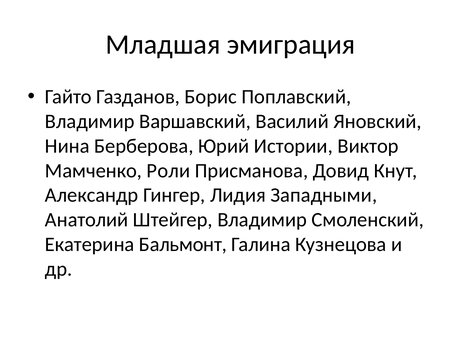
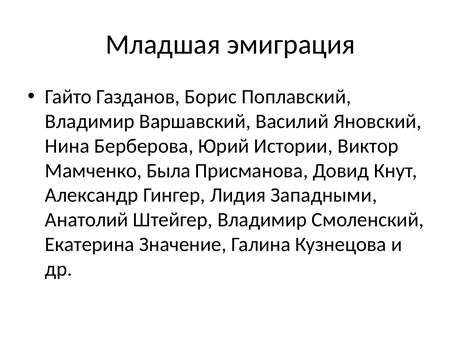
Роли: Роли -> Была
Бальмонт: Бальмонт -> Значение
